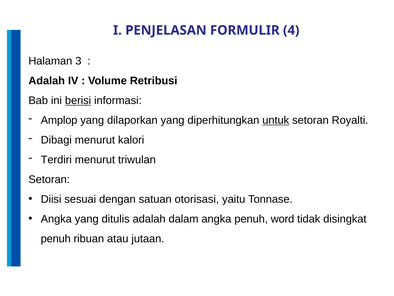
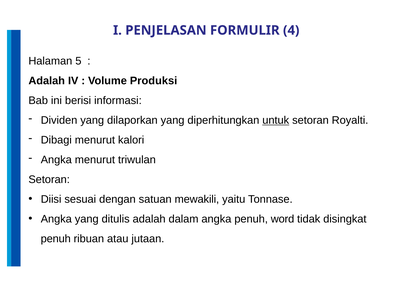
3: 3 -> 5
Retribusi: Retribusi -> Produksi
berisi underline: present -> none
Amplop: Amplop -> Dividen
Terdiri at (56, 159): Terdiri -> Angka
otorisasi: otorisasi -> mewakili
